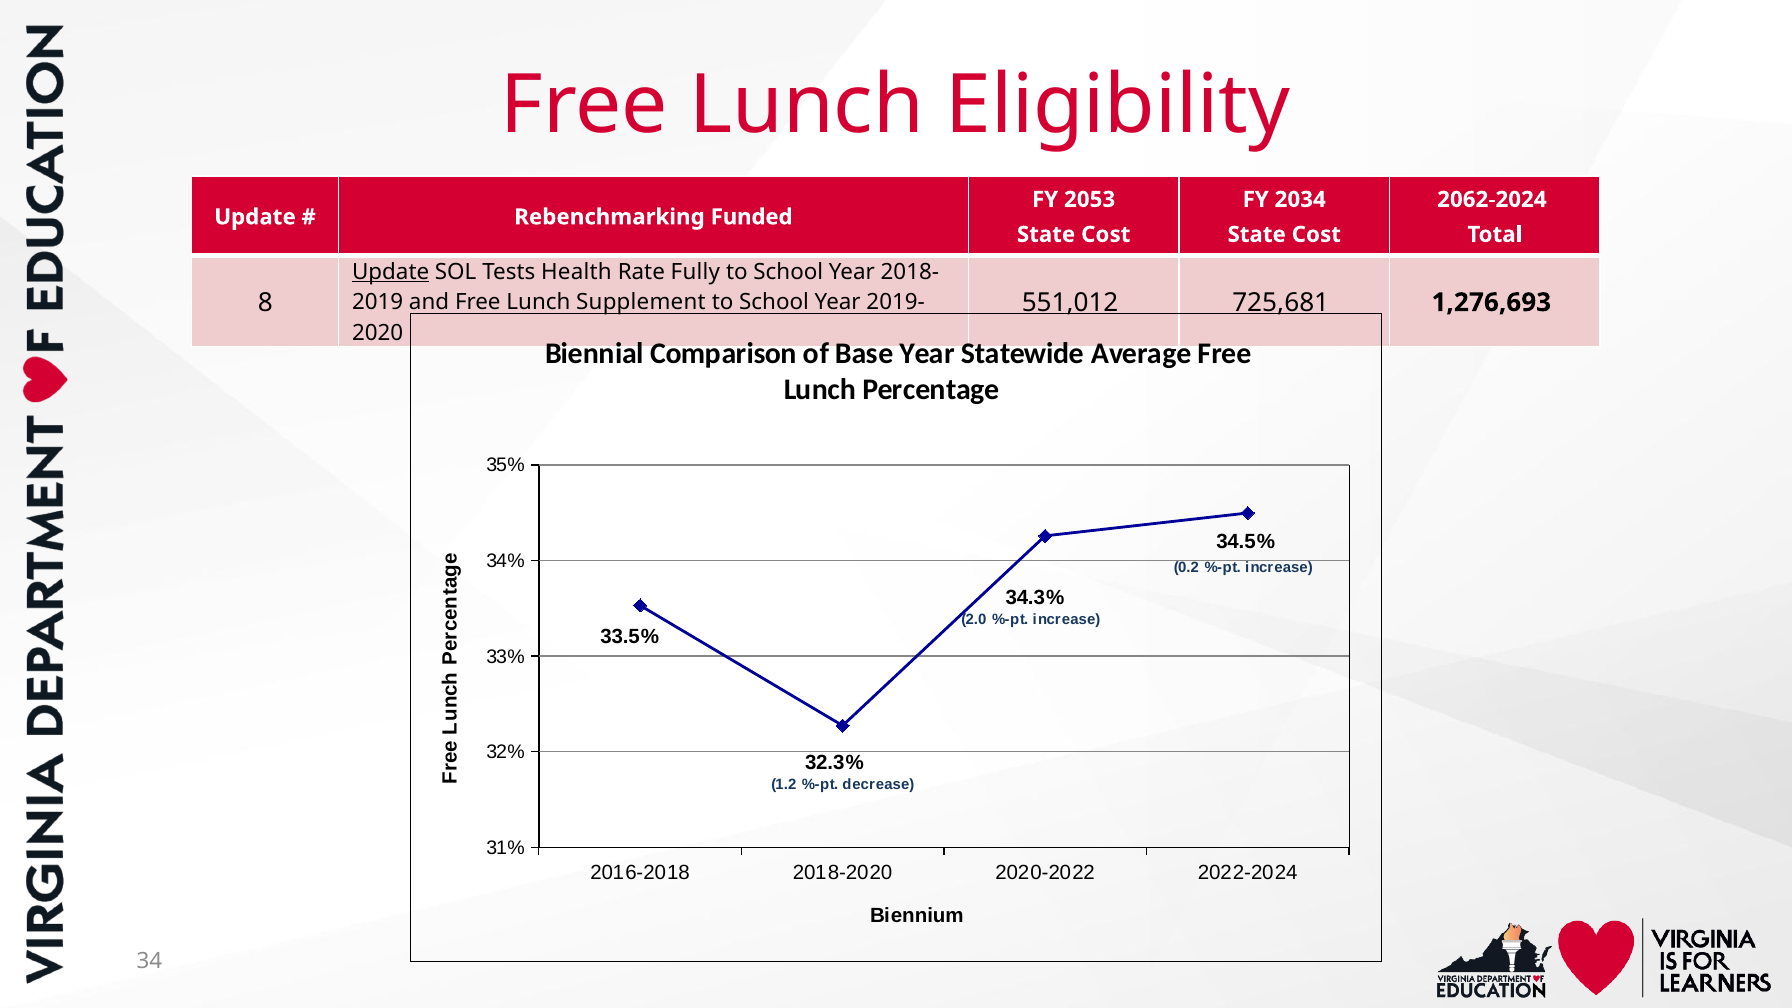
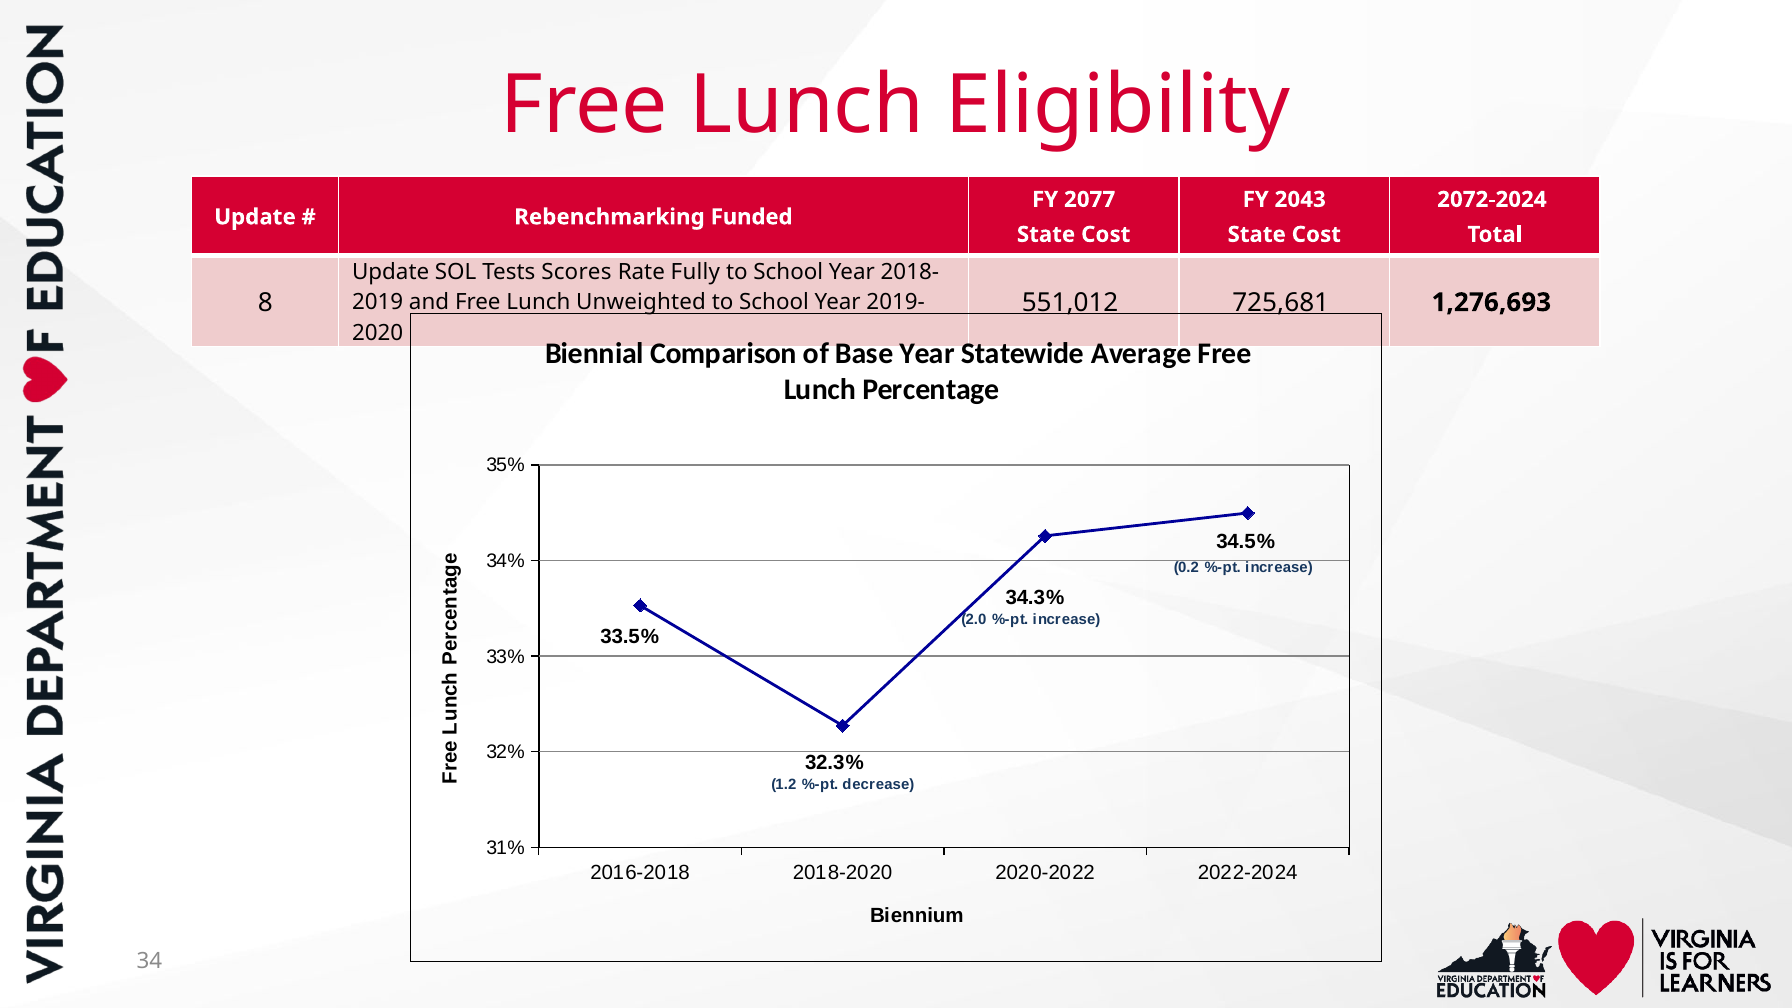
2053: 2053 -> 2077
2034: 2034 -> 2043
2062-2024: 2062-2024 -> 2072-2024
Update at (391, 272) underline: present -> none
Health: Health -> Scores
Supplement: Supplement -> Unweighted
